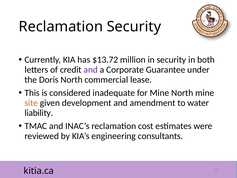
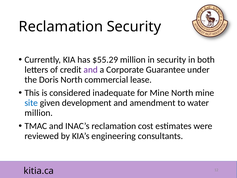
$13.72: $13.72 -> $55.29
site colour: orange -> blue
liability at (39, 113): liability -> million
